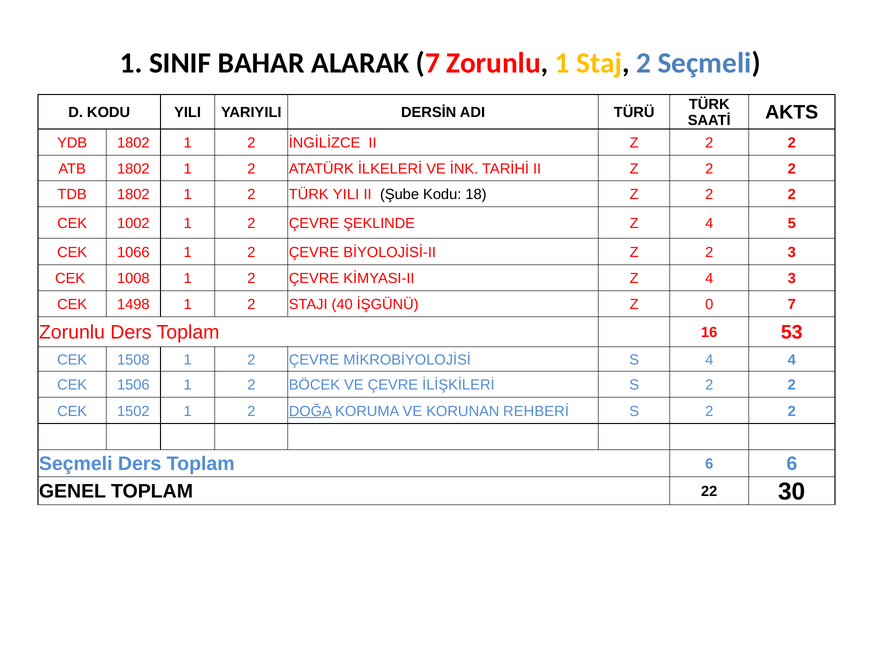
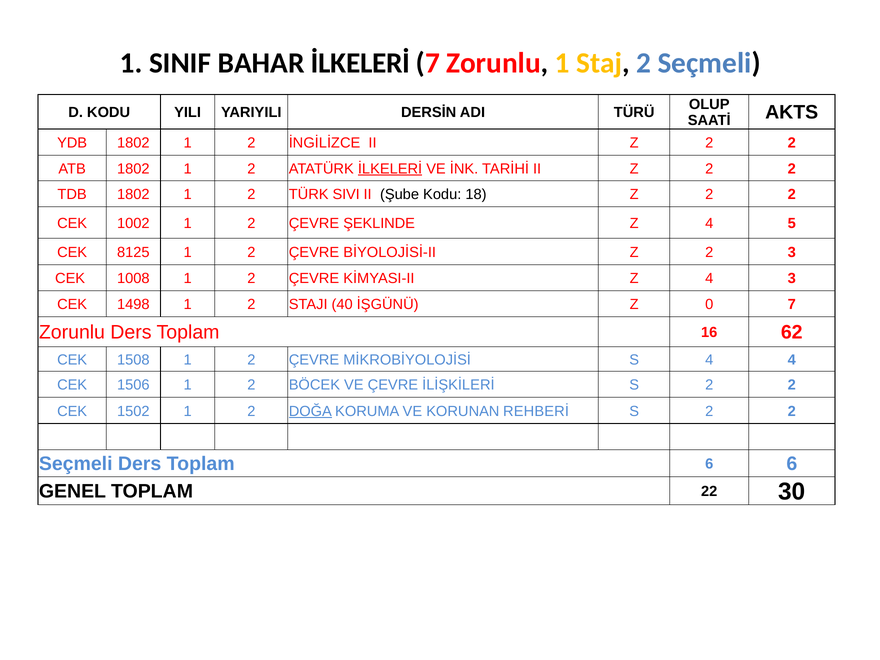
BAHAR ALARAK: ALARAK -> İLKELERİ
TÜRK at (709, 104): TÜRK -> OLUP
İLKELERİ at (390, 169) underline: none -> present
TÜRK YILI: YILI -> SIVI
1066: 1066 -> 8125
53: 53 -> 62
